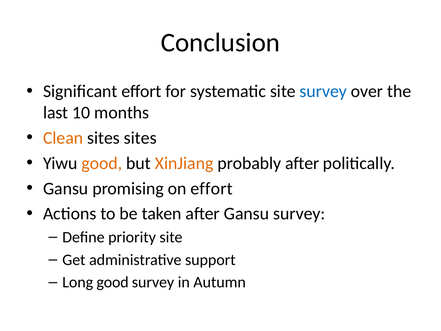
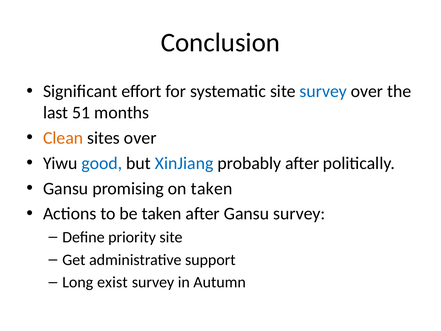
10: 10 -> 51
sites sites: sites -> over
good at (102, 163) colour: orange -> blue
XinJiang colour: orange -> blue
on effort: effort -> taken
Long good: good -> exist
